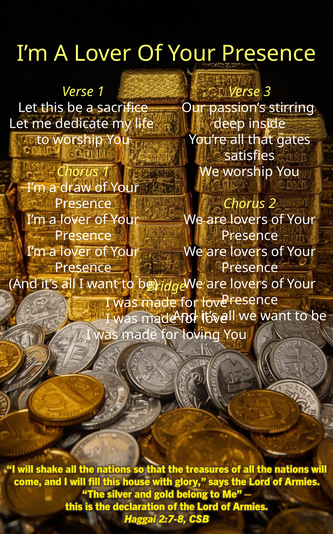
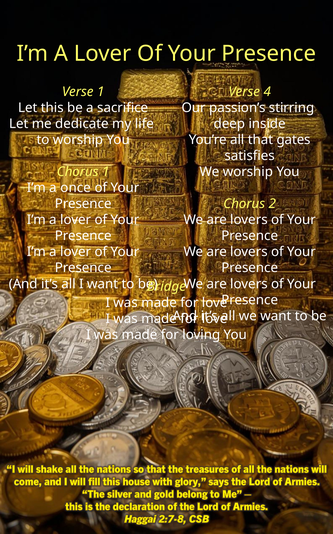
3: 3 -> 4
draw: draw -> once
